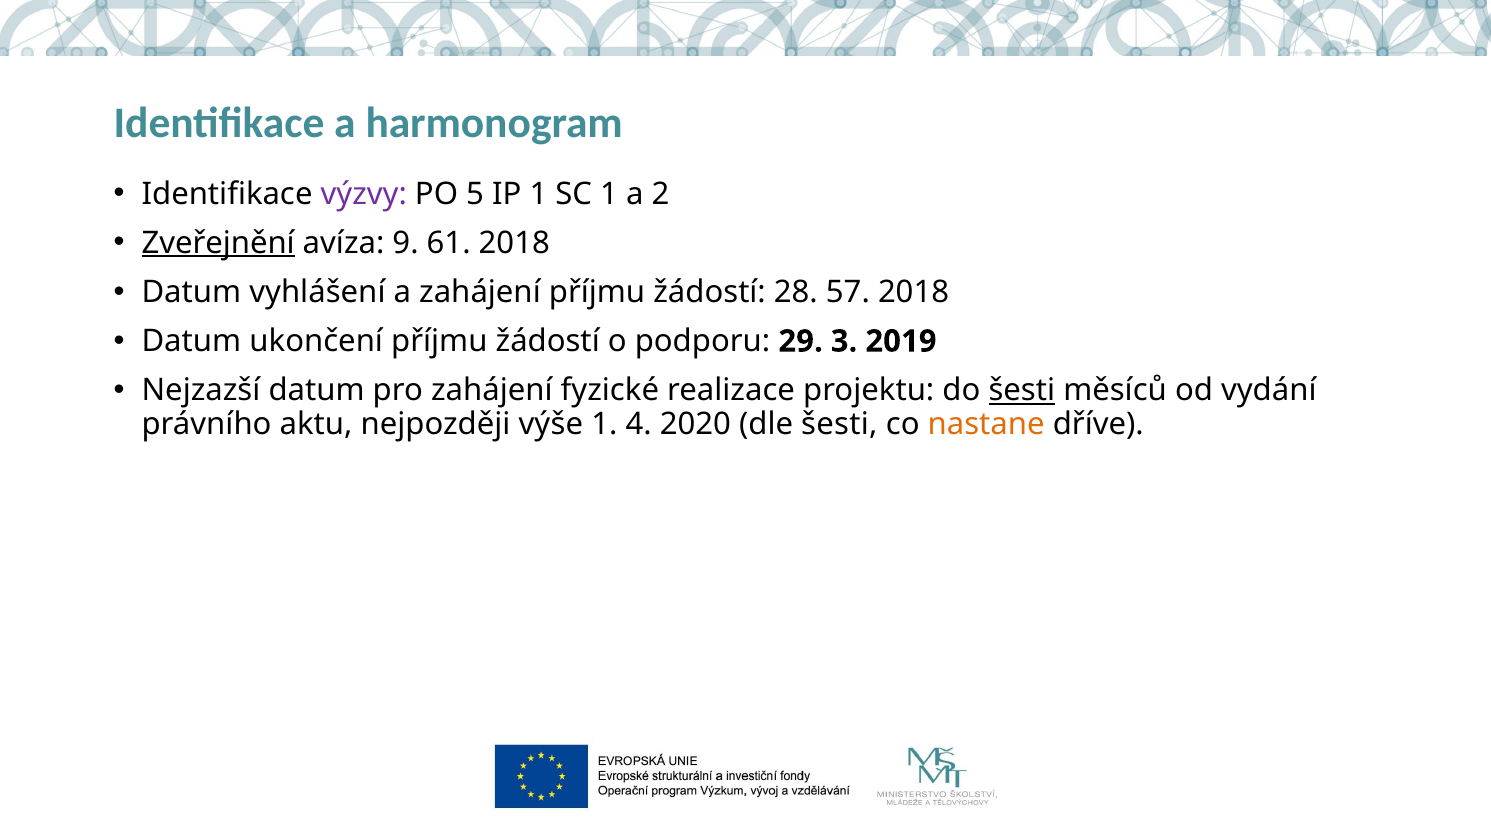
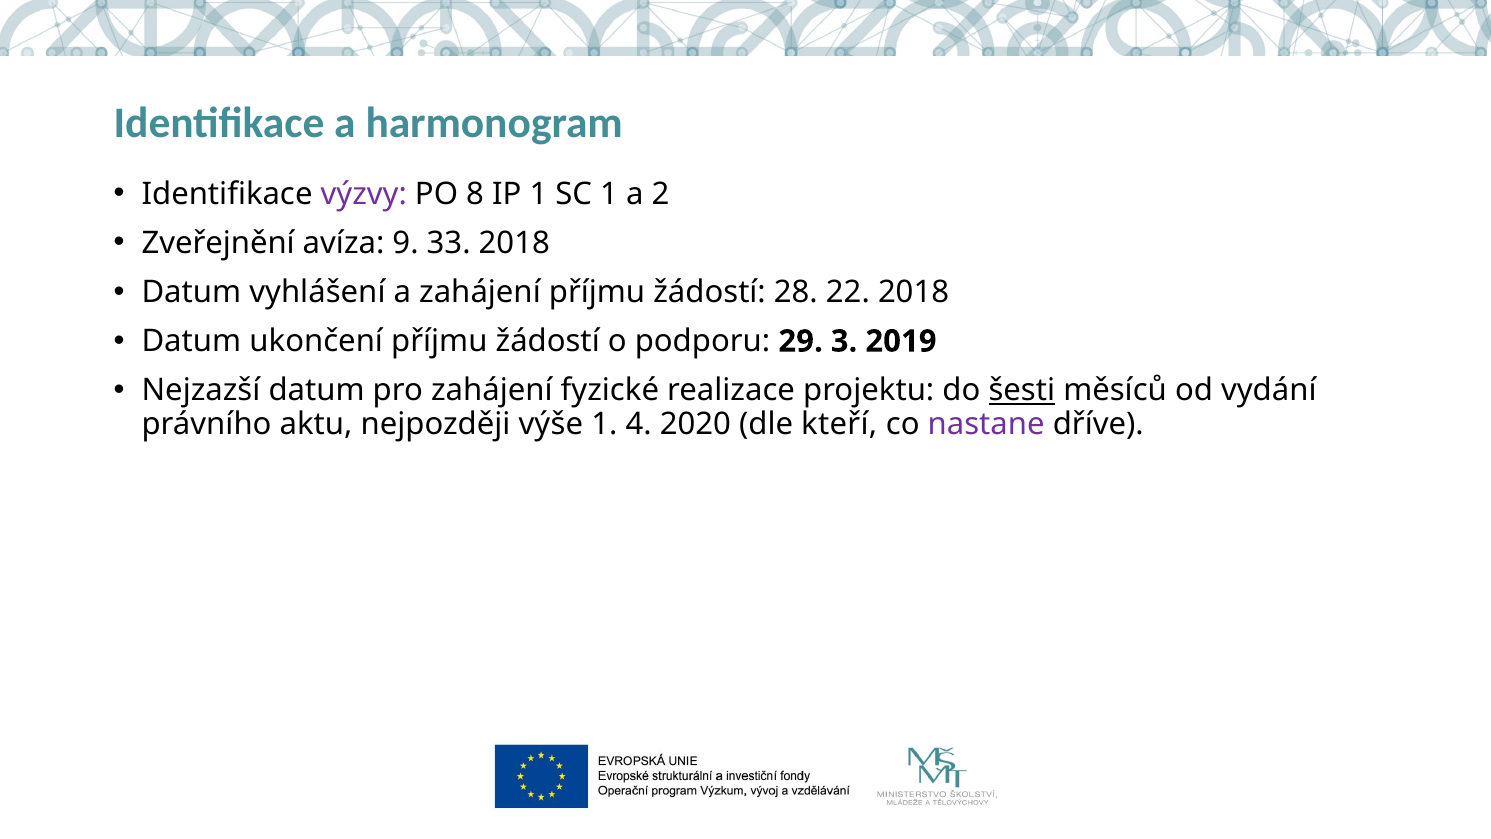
5: 5 -> 8
Zveřejnění underline: present -> none
61: 61 -> 33
57: 57 -> 22
dle šesti: šesti -> kteří
nastane colour: orange -> purple
